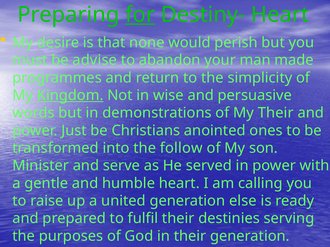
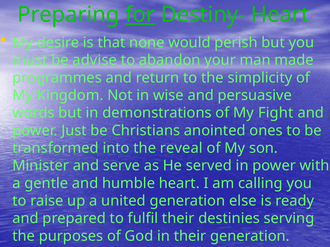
Kingdom underline: present -> none
My Their: Their -> Fight
follow: follow -> reveal
